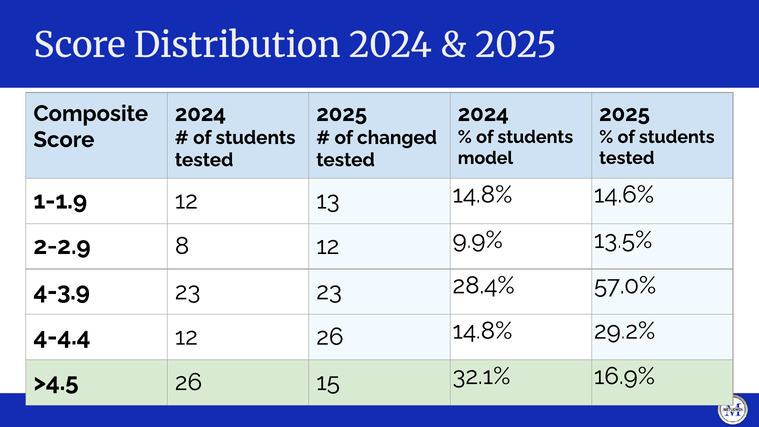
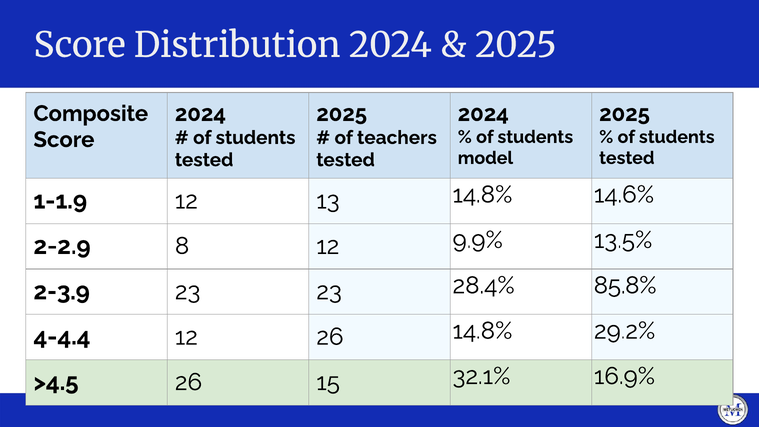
changed: changed -> teachers
4-3.9: 4-3.9 -> 2-3.9
57.0%: 57.0% -> 85.8%
